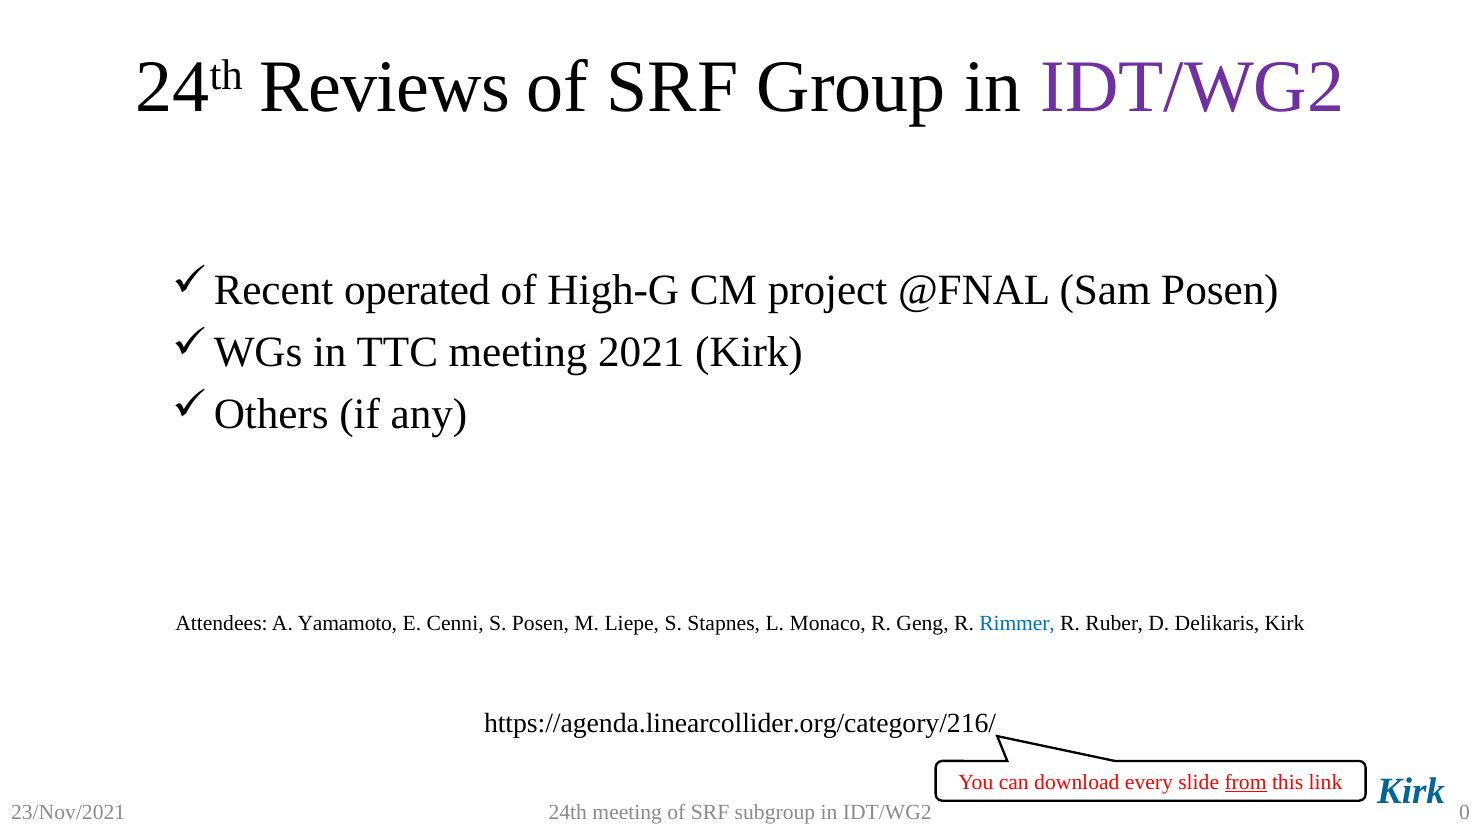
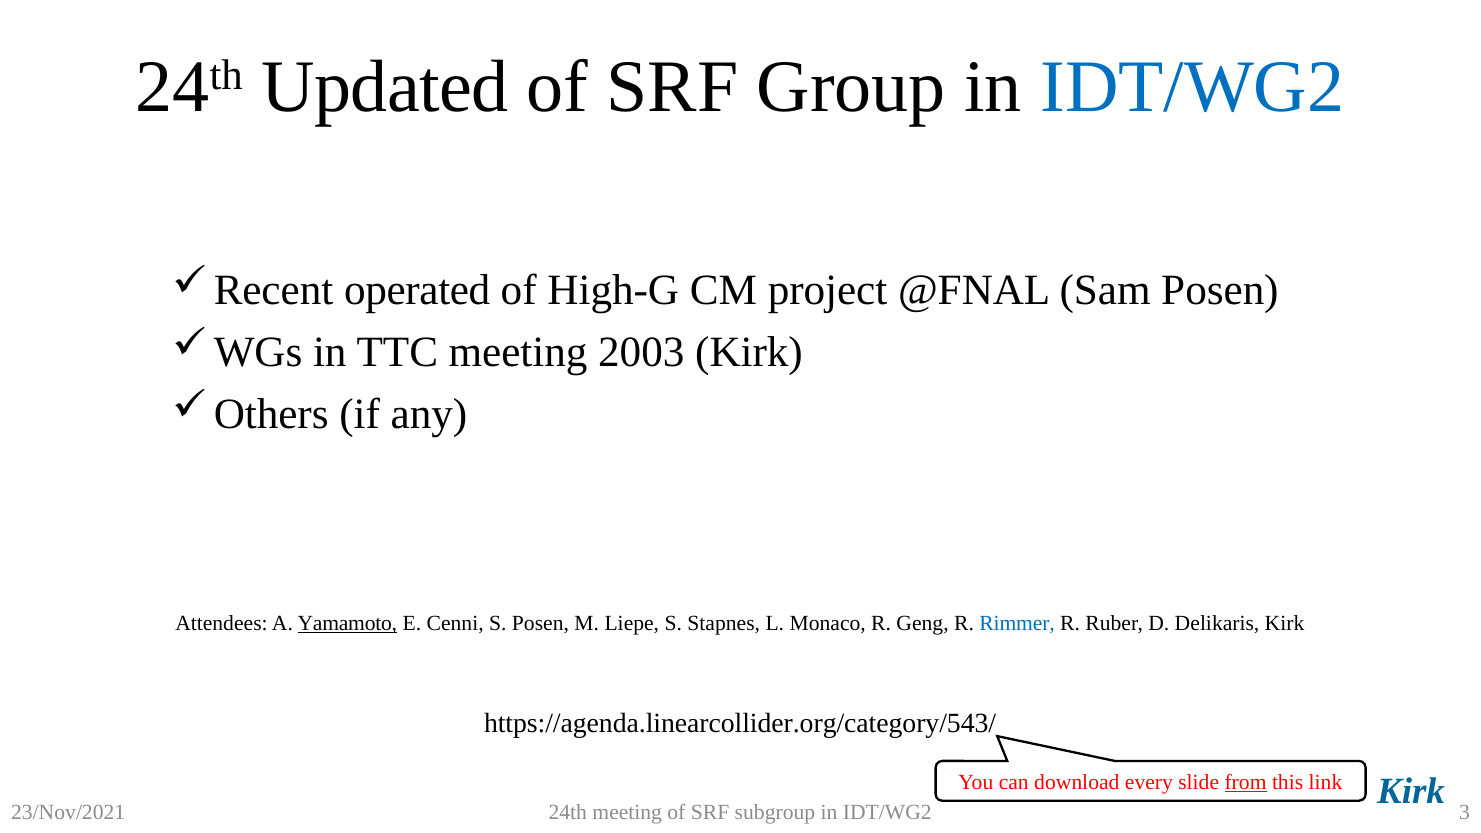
Reviews: Reviews -> Updated
IDT/WG2 at (1192, 87) colour: purple -> blue
2021: 2021 -> 2003
Yamamoto underline: none -> present
https://agenda.linearcollider.org/category/216/: https://agenda.linearcollider.org/category/216/ -> https://agenda.linearcollider.org/category/543/
0: 0 -> 3
